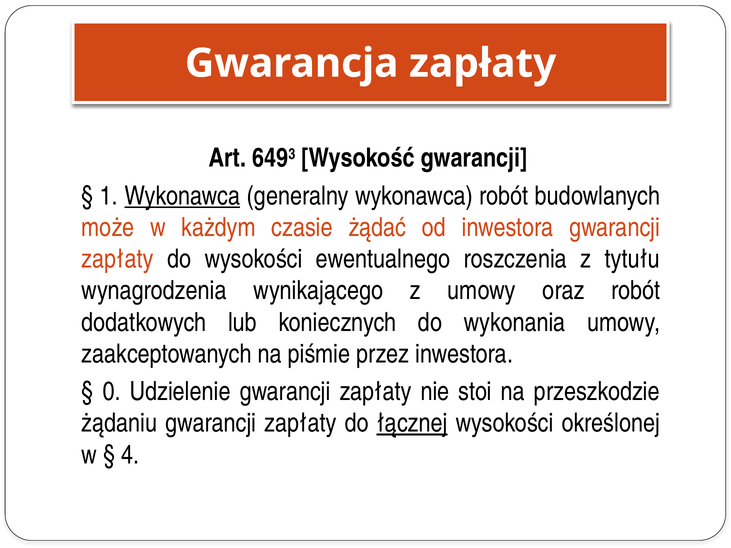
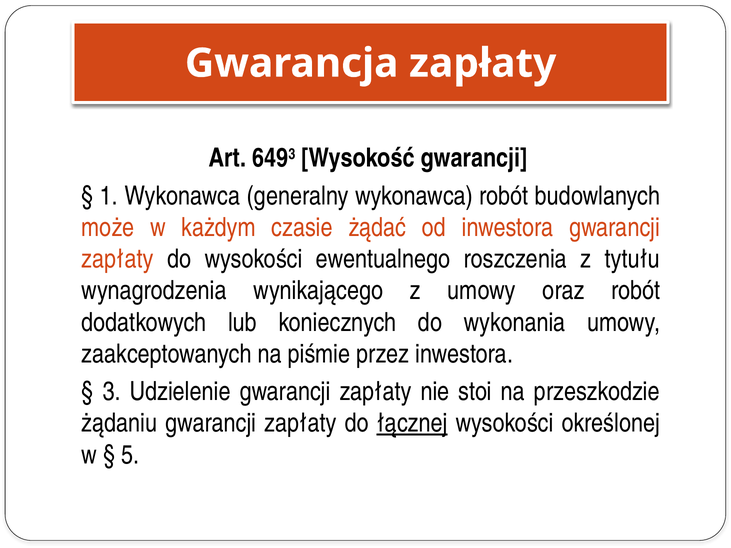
Wykonawca at (182, 196) underline: present -> none
0: 0 -> 3
4: 4 -> 5
